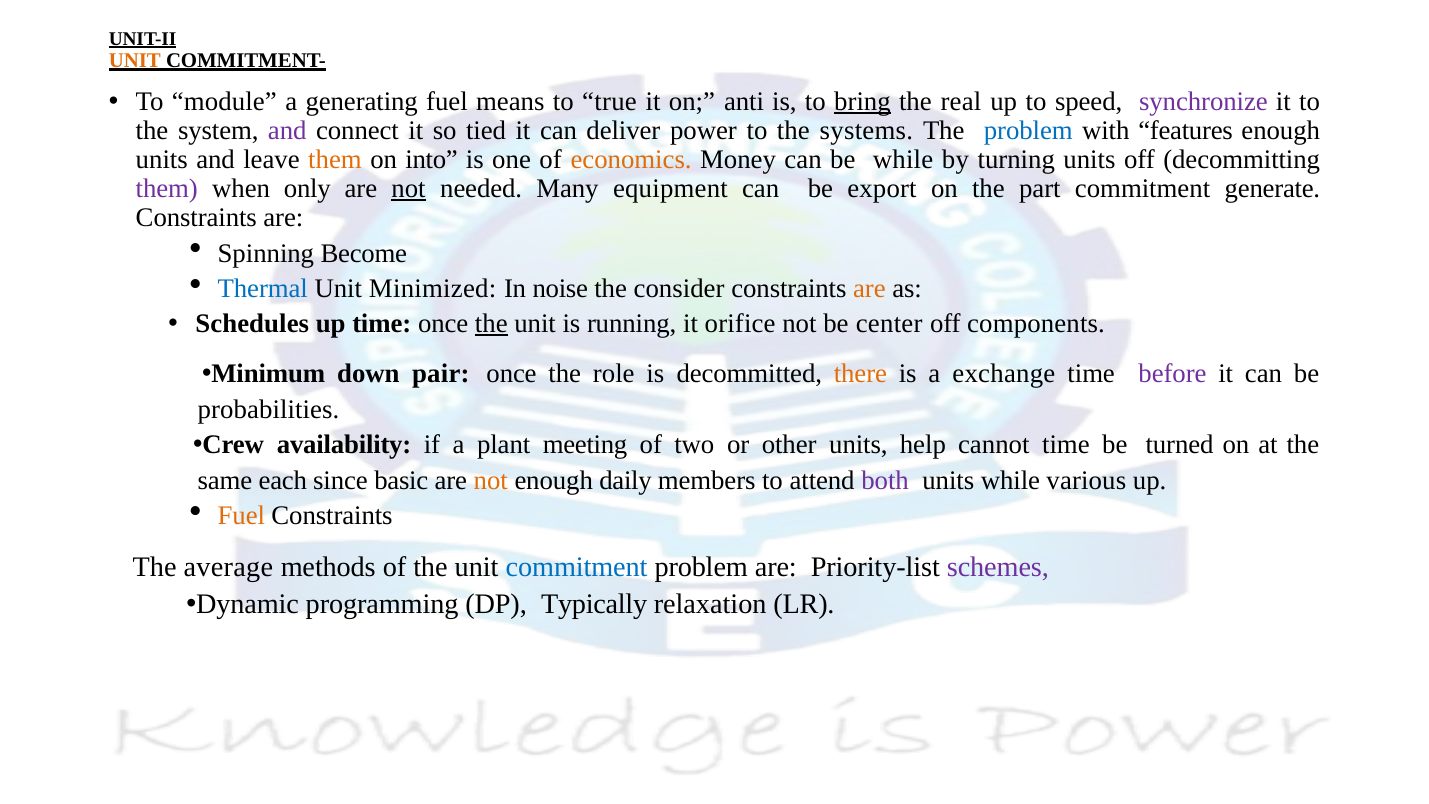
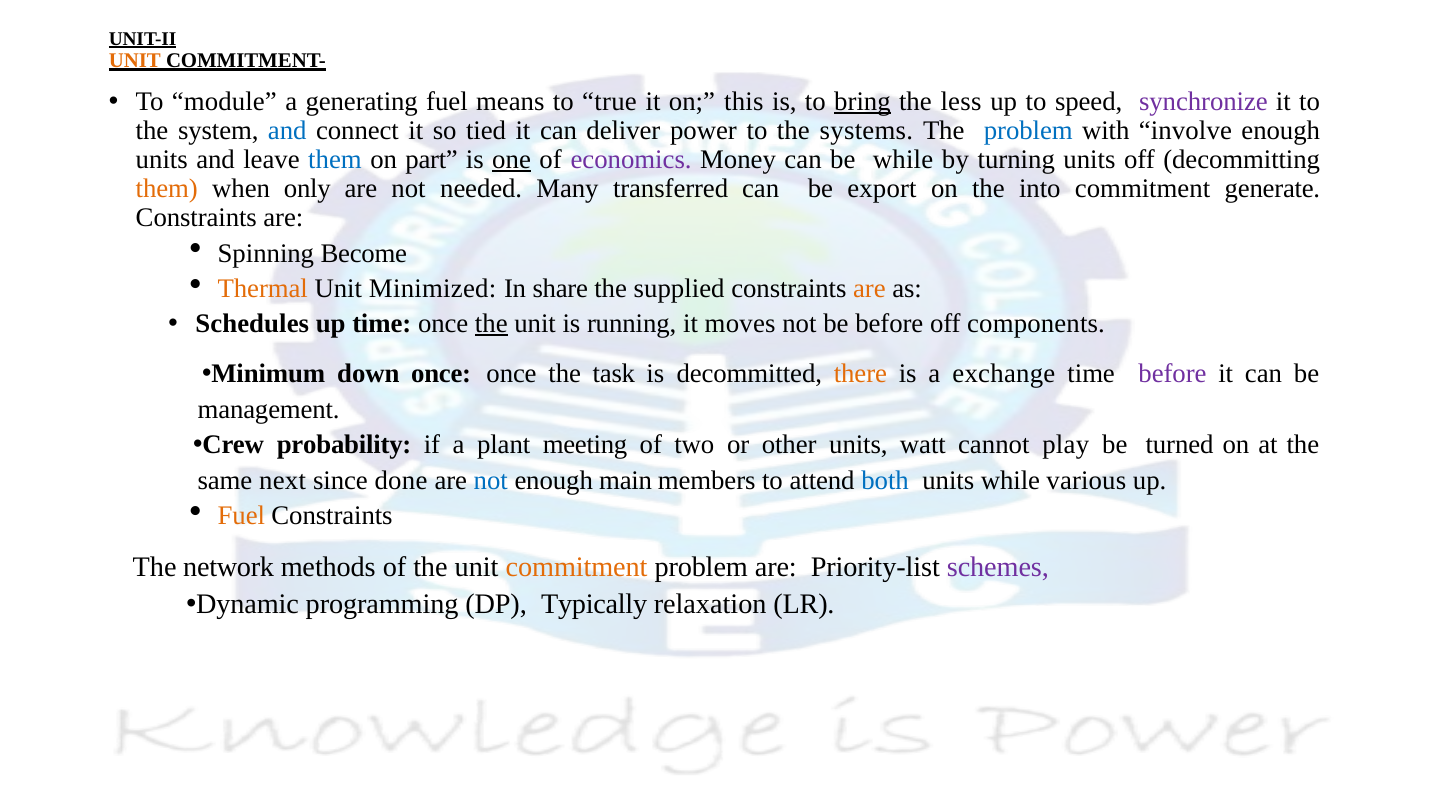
anti: anti -> this
real: real -> less
and at (287, 131) colour: purple -> blue
features: features -> involve
them at (335, 160) colour: orange -> blue
into: into -> part
one underline: none -> present
economics colour: orange -> purple
them at (167, 189) colour: purple -> orange
not at (409, 189) underline: present -> none
equipment: equipment -> transferred
part: part -> into
Thermal colour: blue -> orange
noise: noise -> share
consider: consider -> supplied
orifice: orifice -> moves
be center: center -> before
down pair: pair -> once
role: role -> task
probabilities: probabilities -> management
availability: availability -> probability
help: help -> watt
cannot time: time -> play
each: each -> next
basic: basic -> done
not at (491, 480) colour: orange -> blue
daily: daily -> main
both colour: purple -> blue
average: average -> network
commitment at (577, 567) colour: blue -> orange
